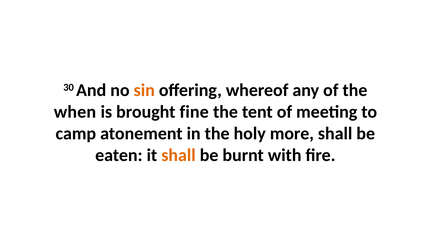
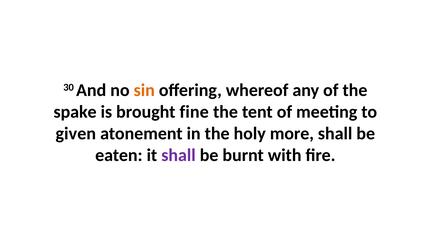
when: when -> spake
camp: camp -> given
shall at (178, 155) colour: orange -> purple
